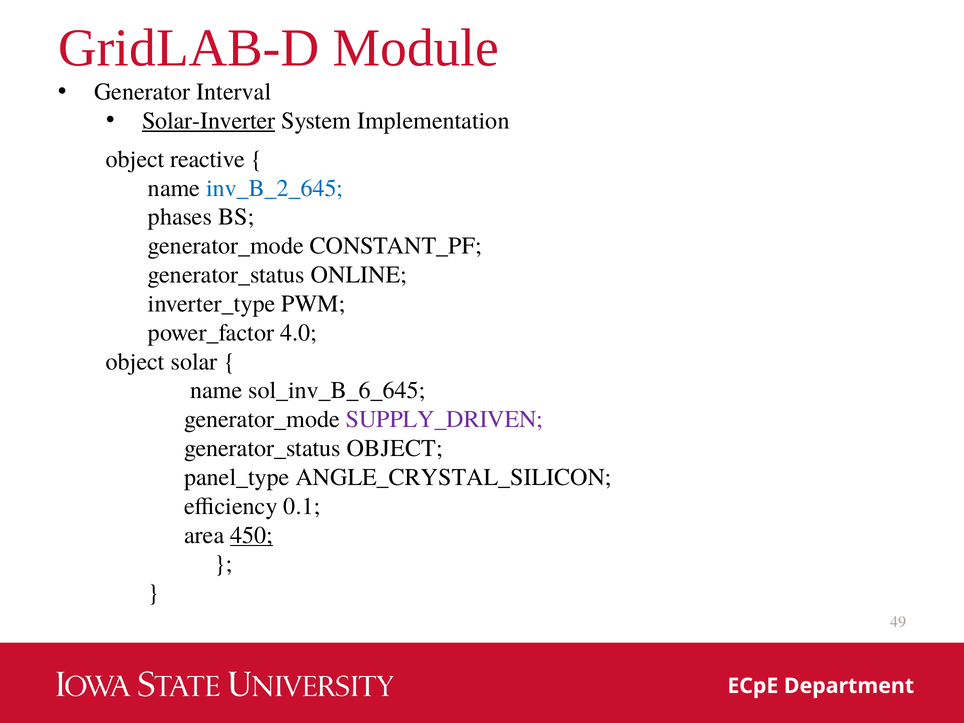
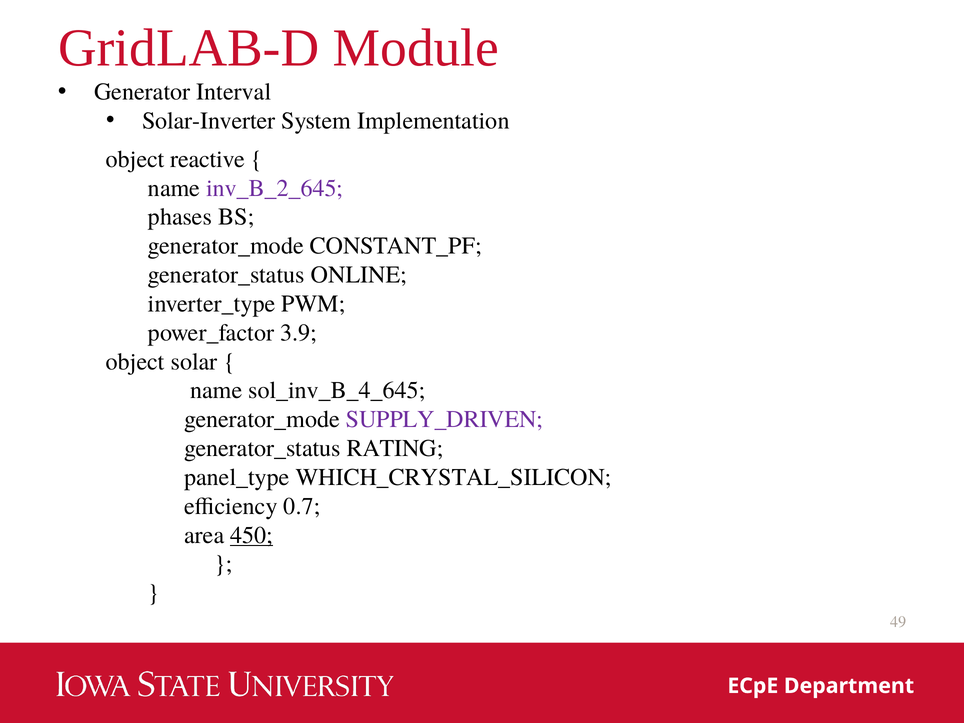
Solar-Inverter underline: present -> none
inv_B_2_645 colour: blue -> purple
4.0: 4.0 -> 3.9
sol_inv_B_6_645: sol_inv_B_6_645 -> sol_inv_B_4_645
generator_status OBJECT: OBJECT -> RATING
ANGLE_CRYSTAL_SILICON: ANGLE_CRYSTAL_SILICON -> WHICH_CRYSTAL_SILICON
0.1: 0.1 -> 0.7
